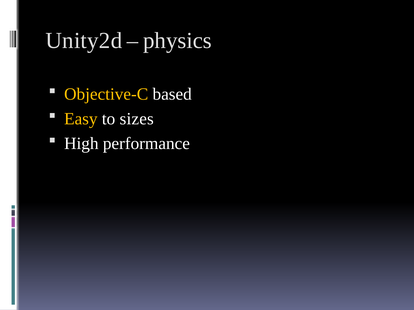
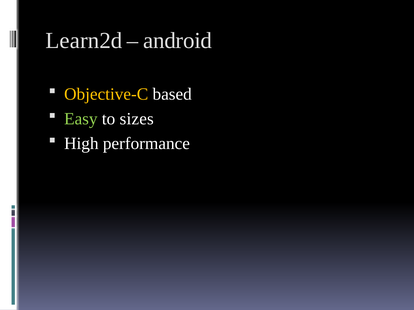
Unity2d: Unity2d -> Learn2d
physics: physics -> android
Easy colour: yellow -> light green
